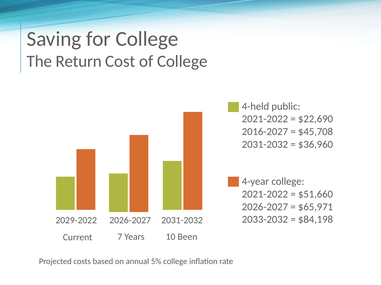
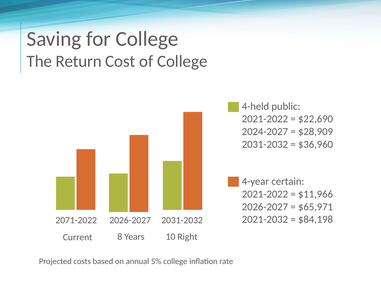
2016-2027: 2016-2027 -> 2024-2027
$45,708: $45,708 -> $28,909
4-year college: college -> certain
$51,660: $51,660 -> $11,966
2033-2032: 2033-2032 -> 2021-2032
2029-2022: 2029-2022 -> 2071-2022
7: 7 -> 8
Been: Been -> Right
